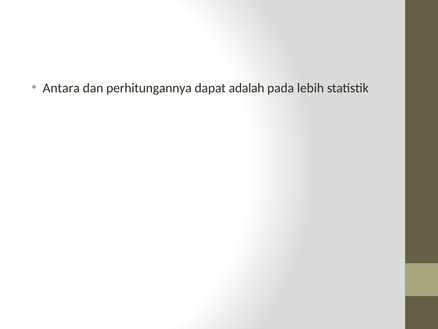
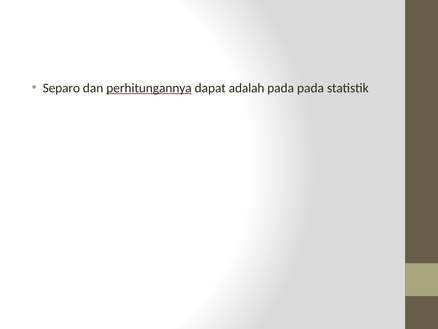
Antara: Antara -> Separo
perhitungannya underline: none -> present
pada lebih: lebih -> pada
